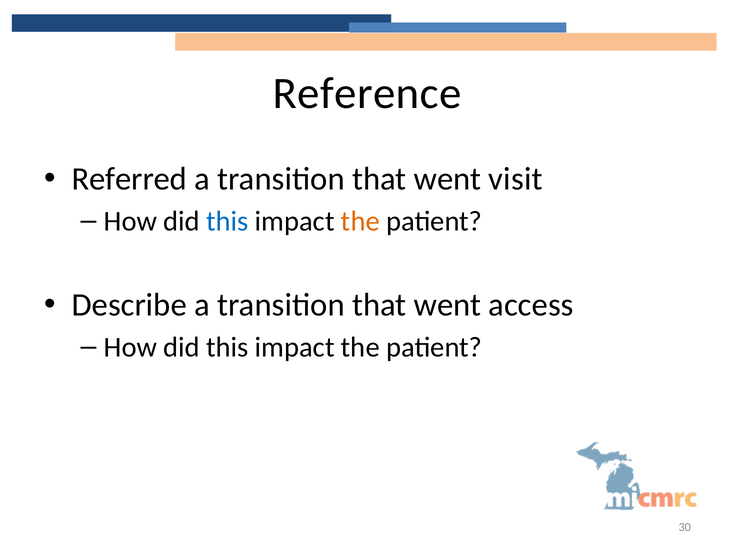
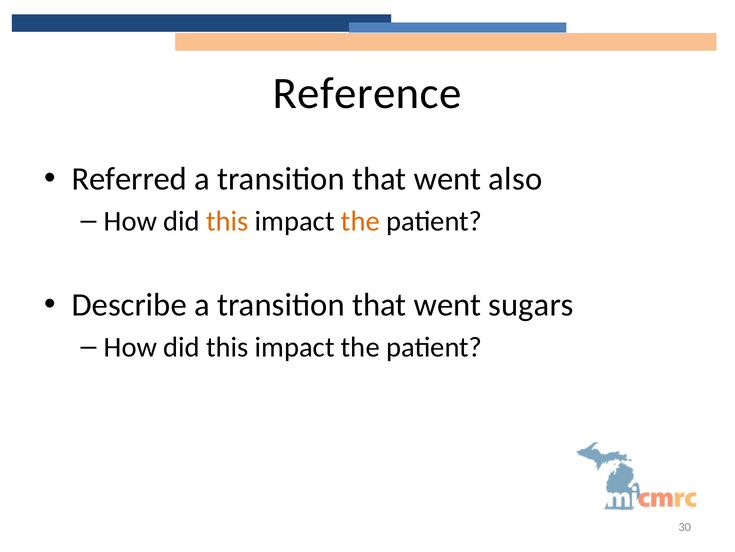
visit: visit -> also
this at (227, 221) colour: blue -> orange
access: access -> sugars
